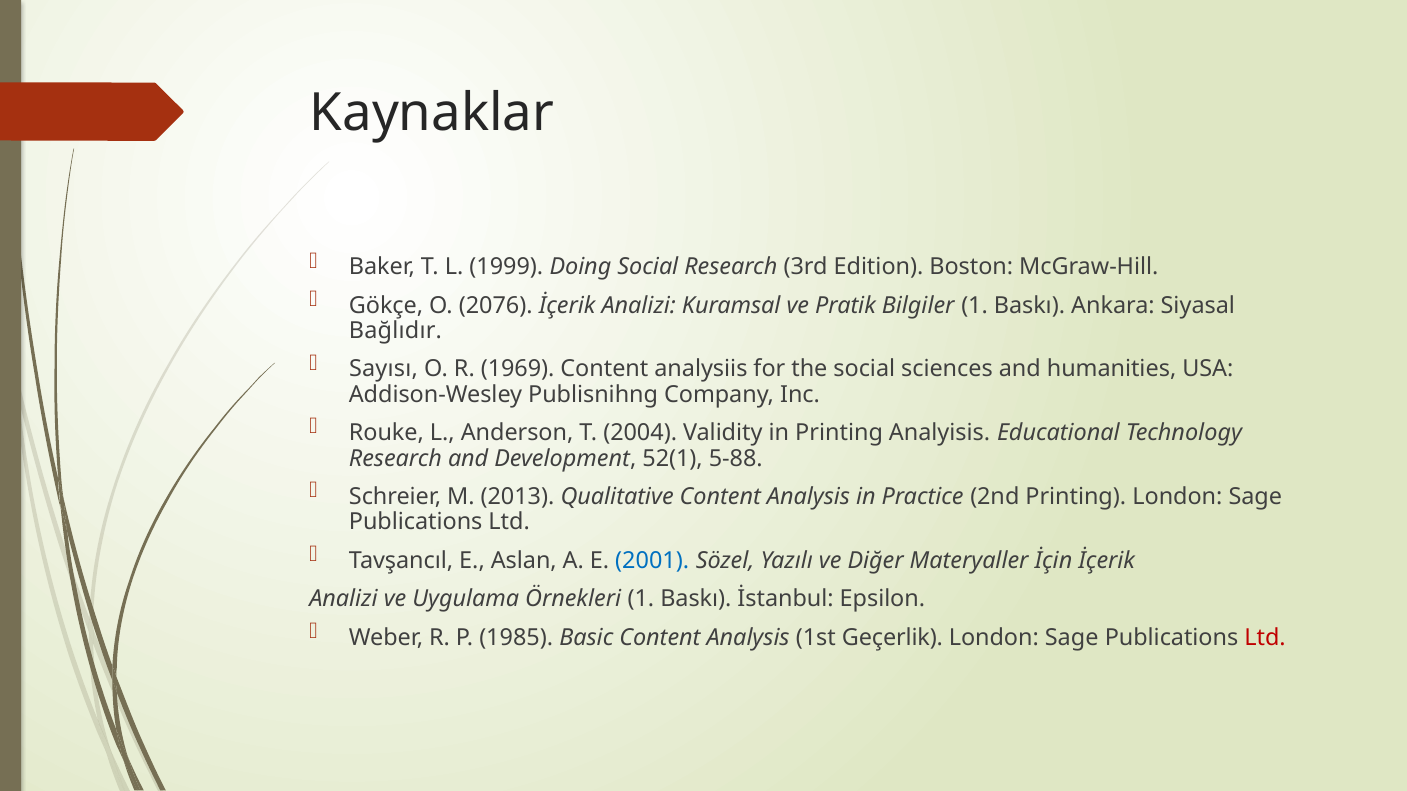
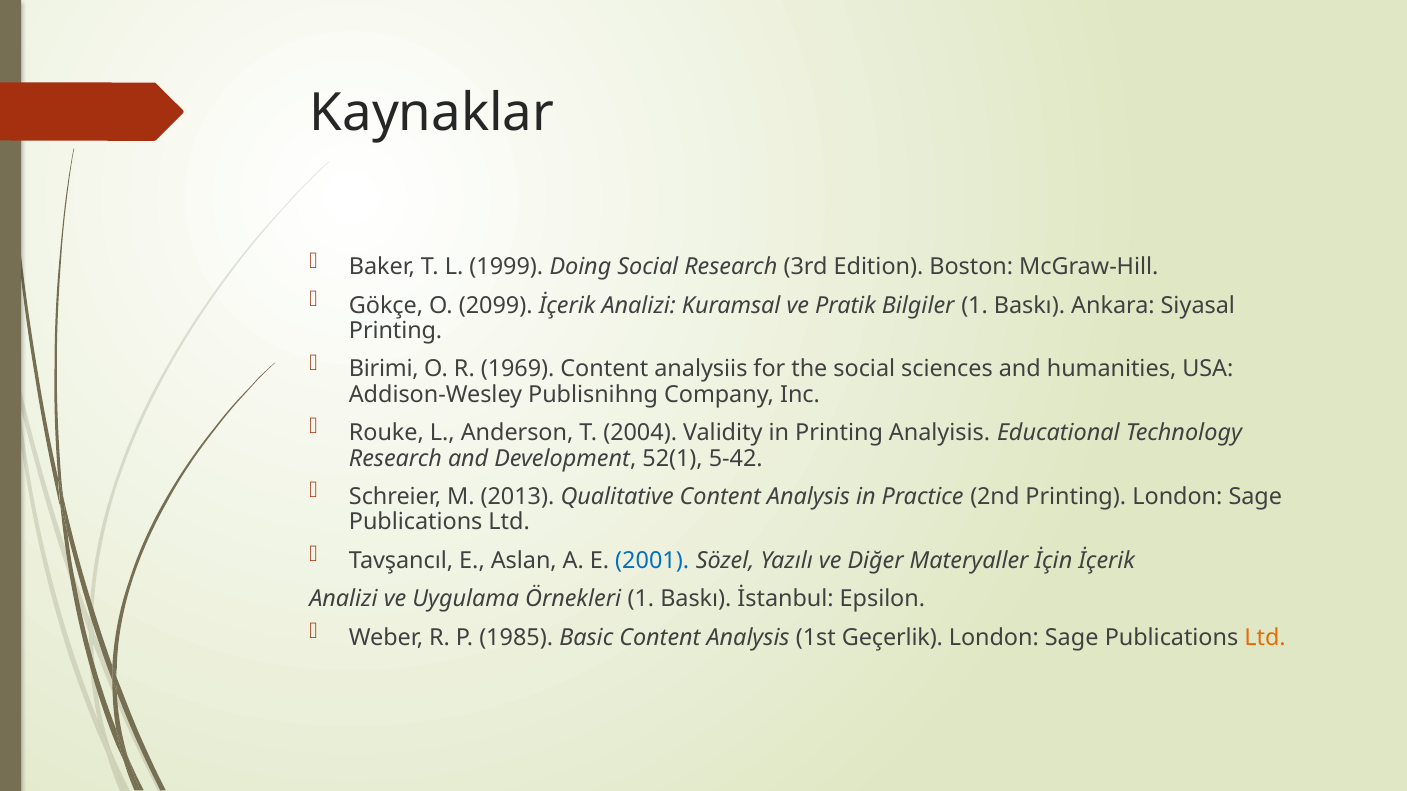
2076: 2076 -> 2099
Bağlıdır at (395, 331): Bağlıdır -> Printing
Sayısı: Sayısı -> Birimi
5-88: 5-88 -> 5-42
Ltd at (1265, 638) colour: red -> orange
